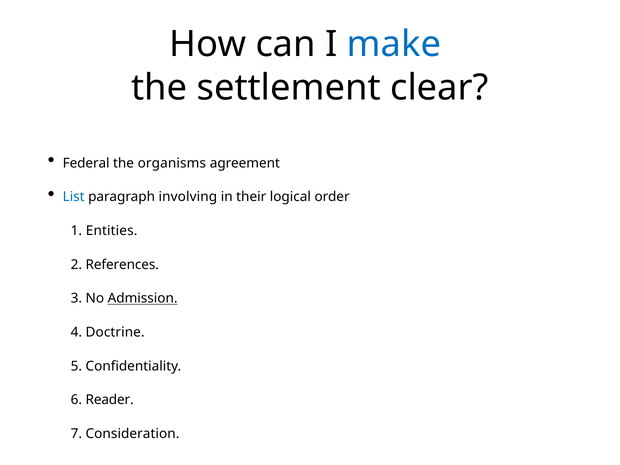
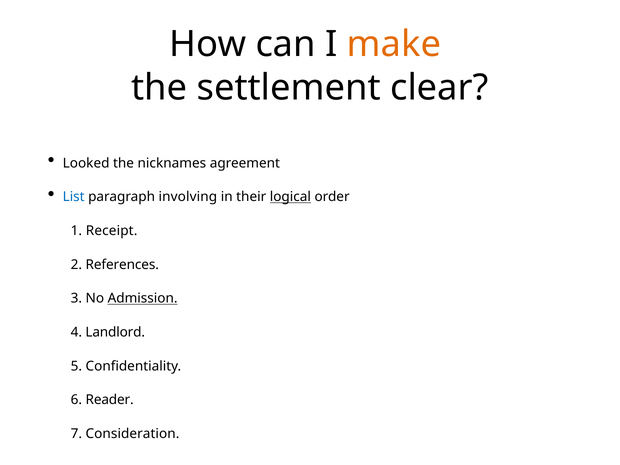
make colour: blue -> orange
Federal: Federal -> Looked
organisms: organisms -> nicknames
logical underline: none -> present
Entities: Entities -> Receipt
Doctrine: Doctrine -> Landlord
